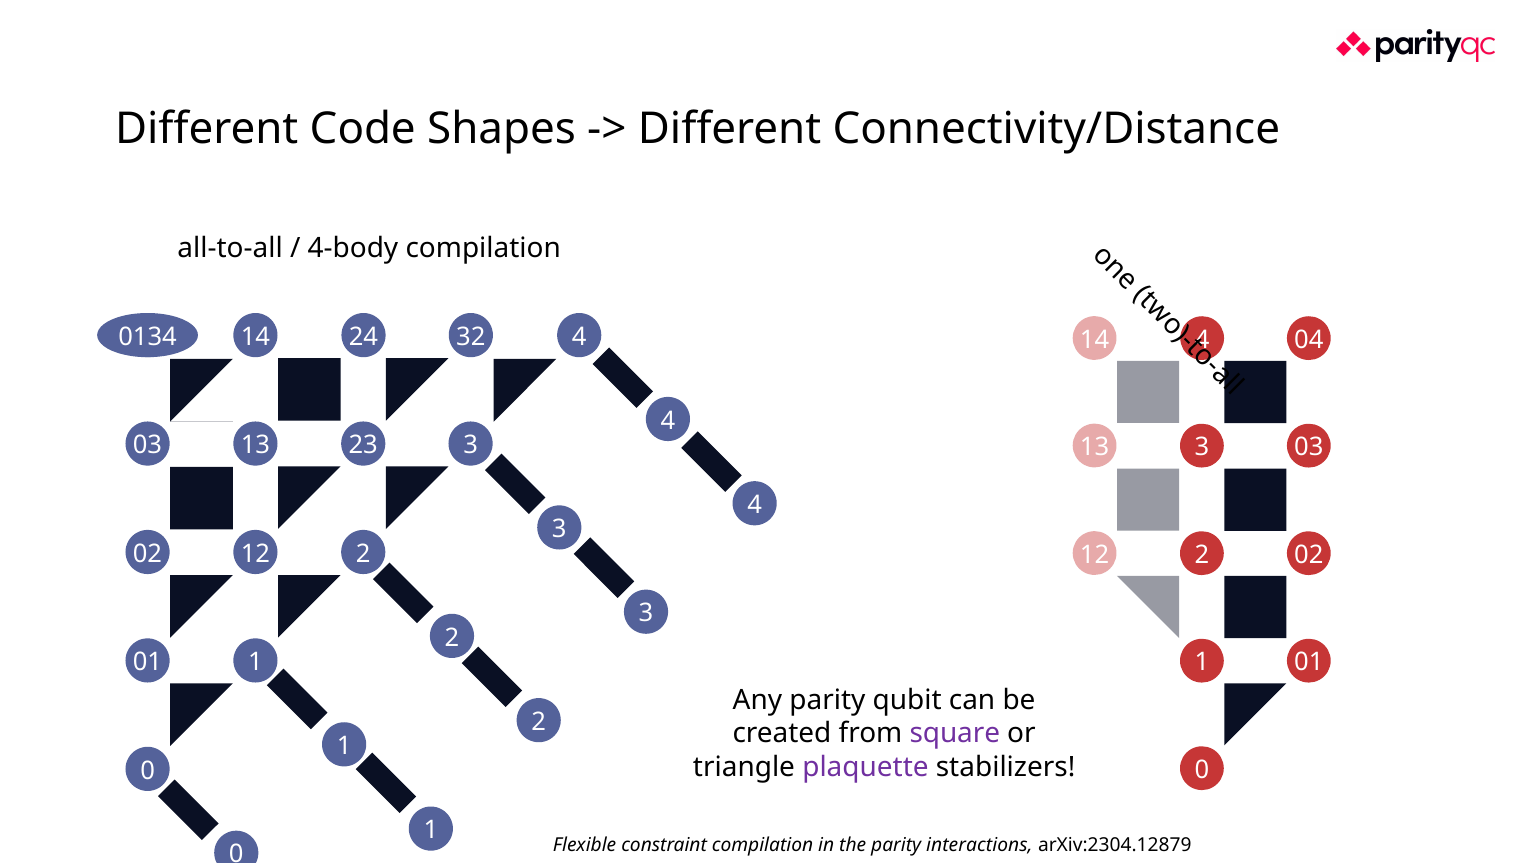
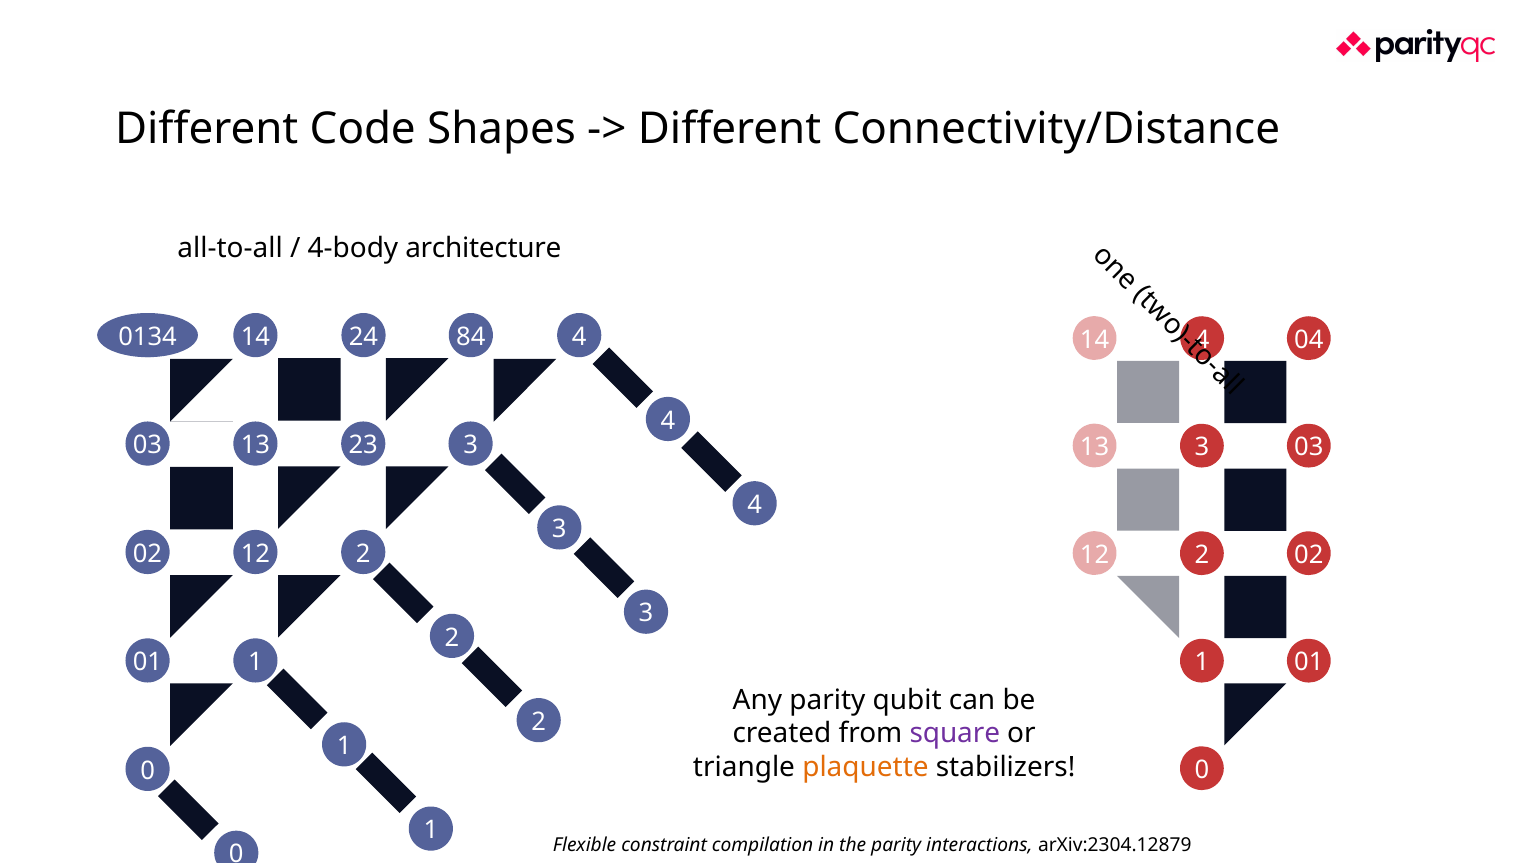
4-body compilation: compilation -> architecture
32: 32 -> 84
plaquette colour: purple -> orange
